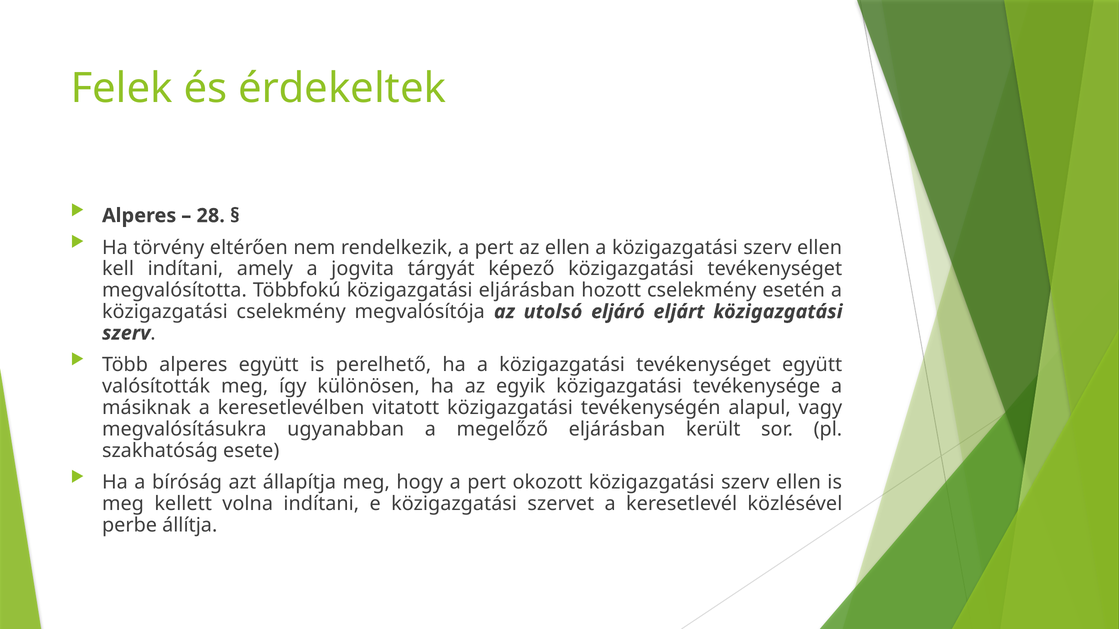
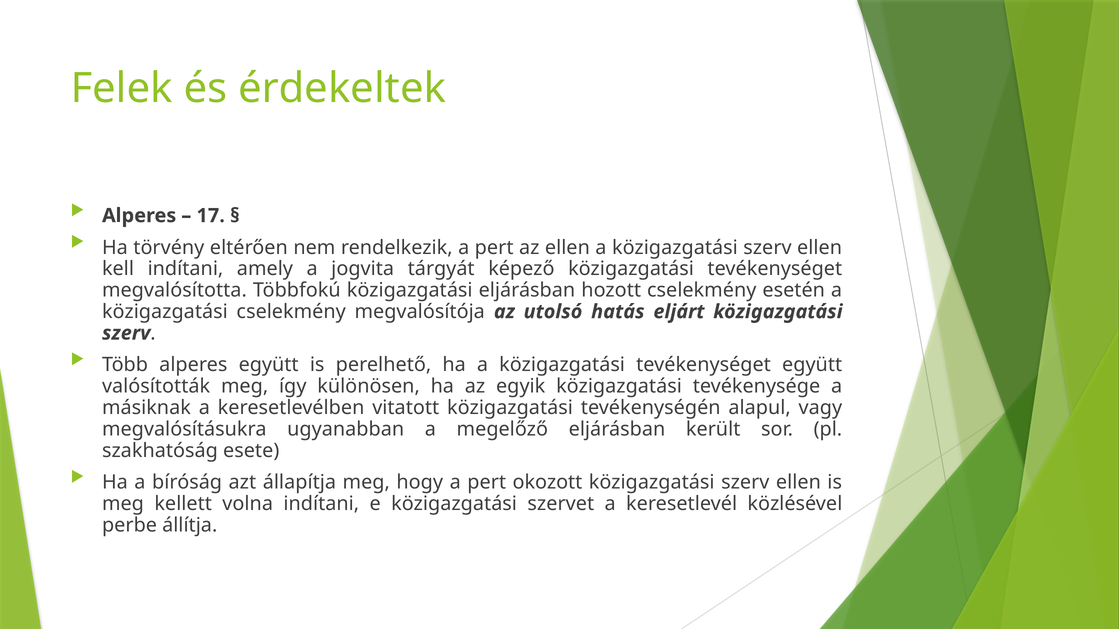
28: 28 -> 17
eljáró: eljáró -> hatás
